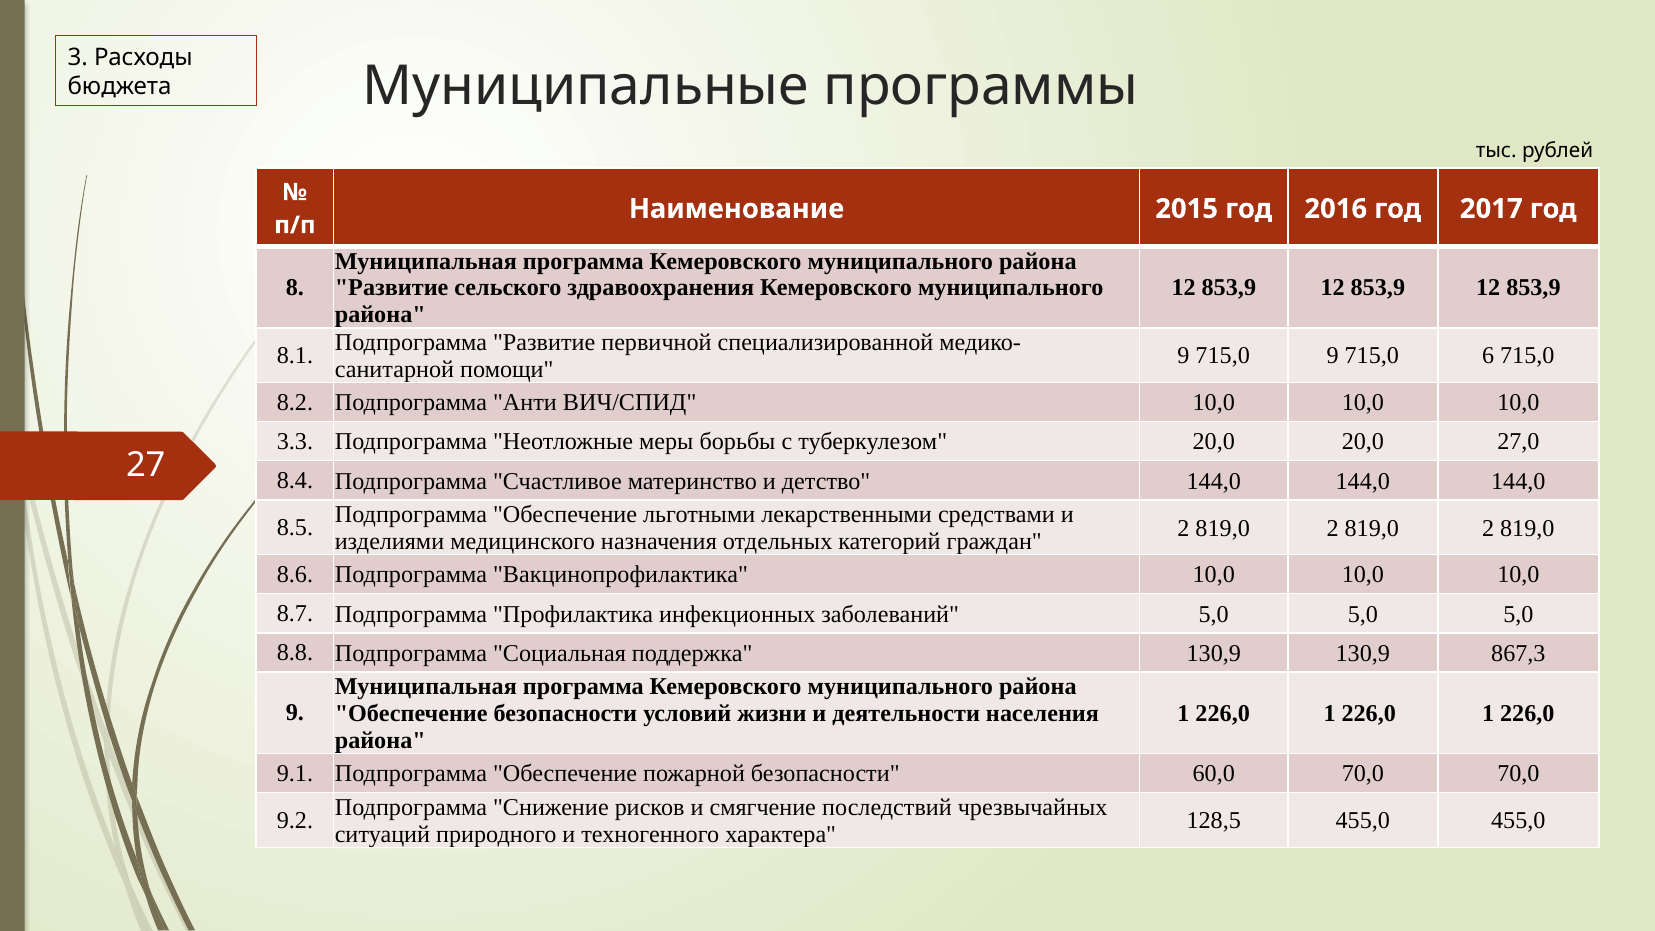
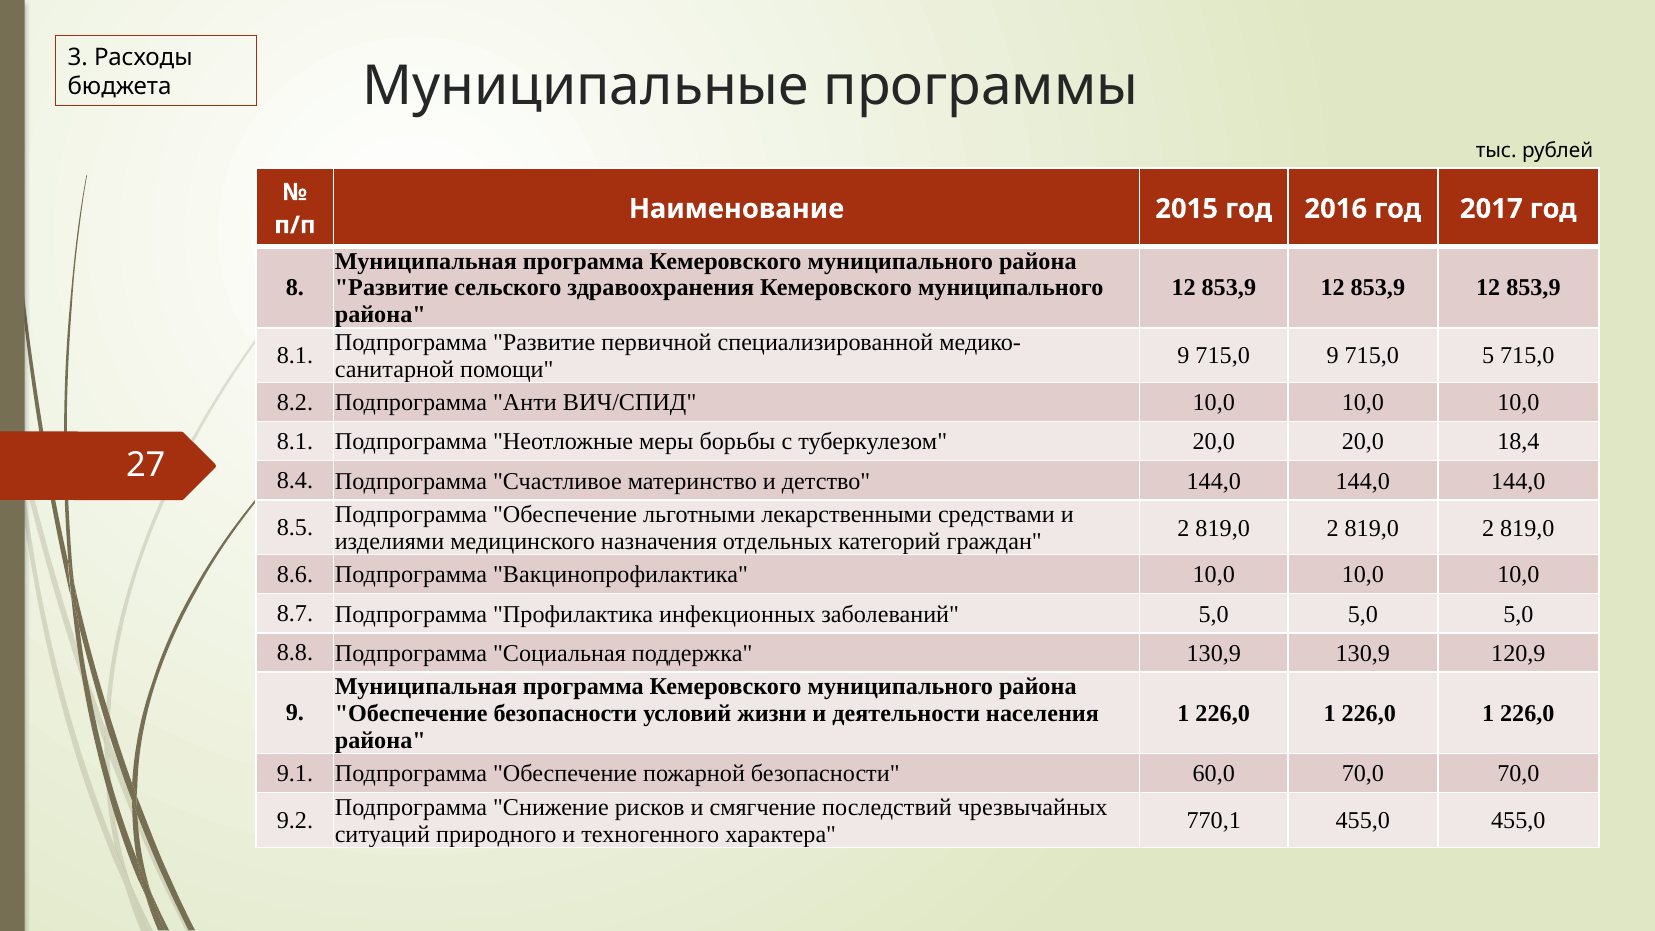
6: 6 -> 5
3.3 at (295, 441): 3.3 -> 8.1
27,0: 27,0 -> 18,4
867,3: 867,3 -> 120,9
128,5: 128,5 -> 770,1
